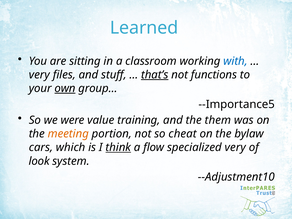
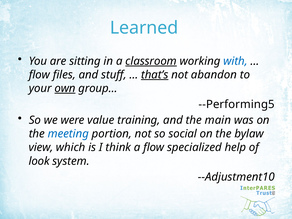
classroom underline: none -> present
very at (39, 75): very -> flow
functions: functions -> abandon
--Importance5: --Importance5 -> --Performing5
them: them -> main
meeting colour: orange -> blue
cheat: cheat -> social
cars: cars -> view
think underline: present -> none
specialized very: very -> help
